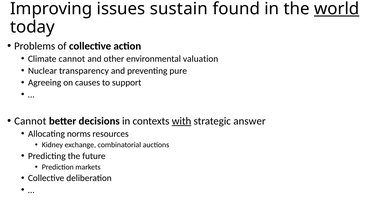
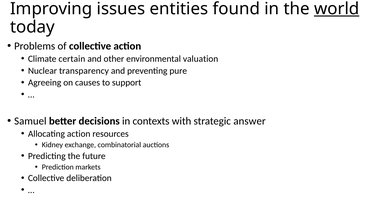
sustain: sustain -> entities
Climate cannot: cannot -> certain
Cannot at (30, 121): Cannot -> Samuel
with underline: present -> none
Allocating norms: norms -> action
